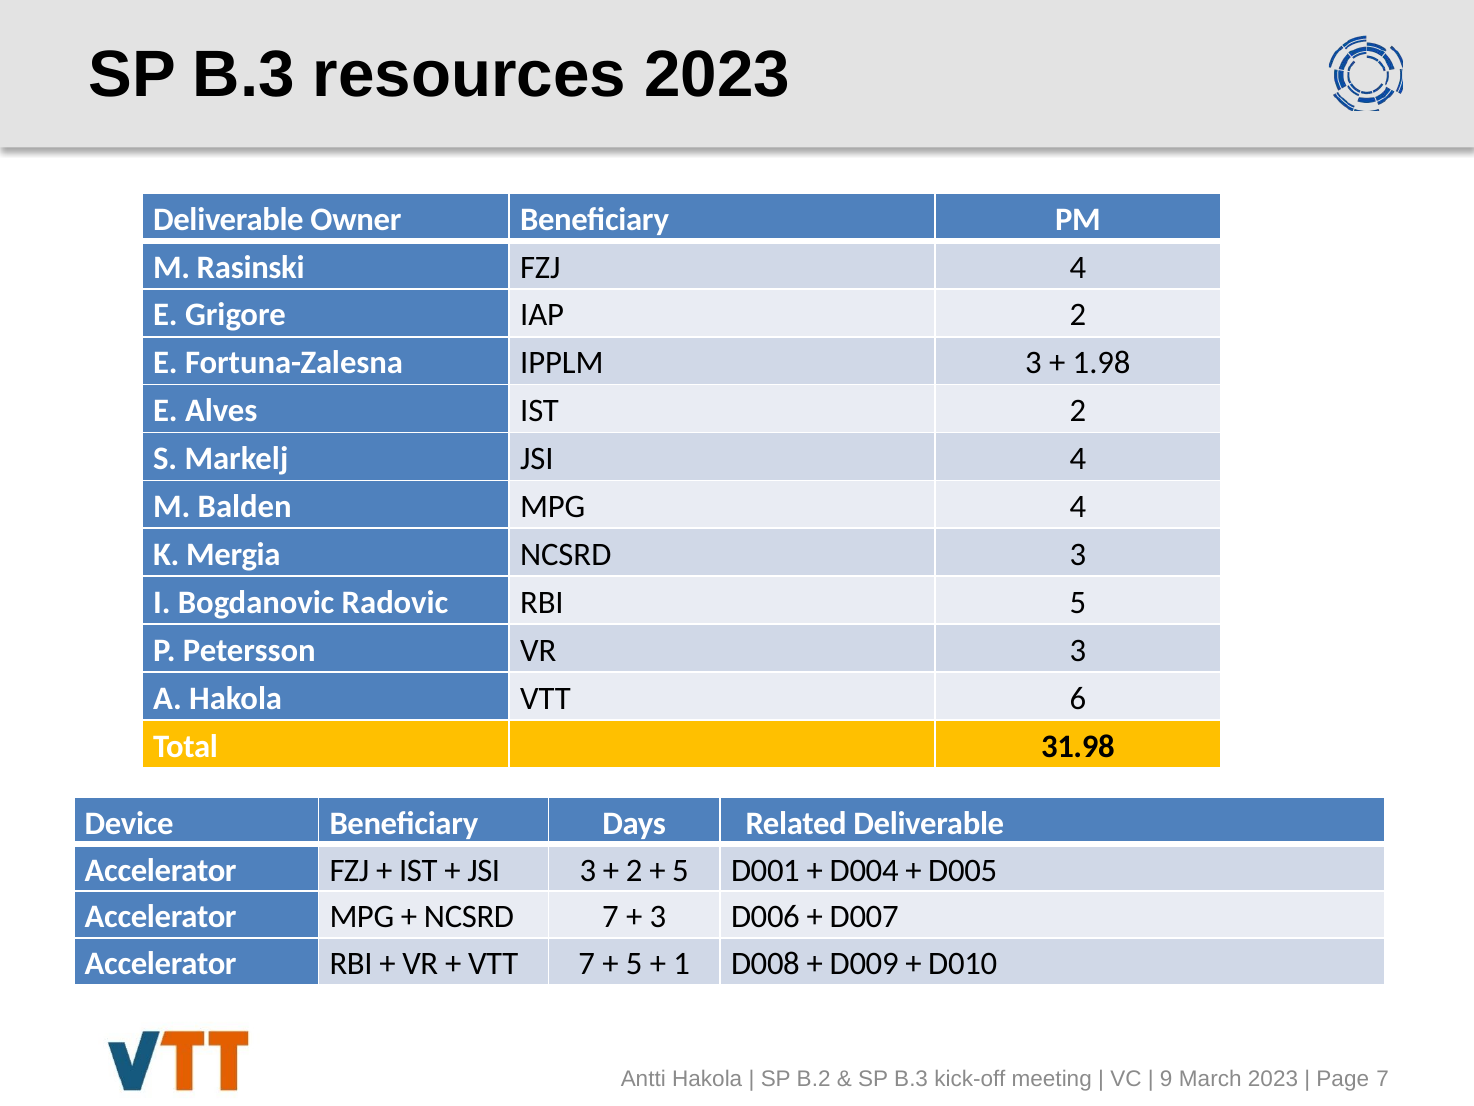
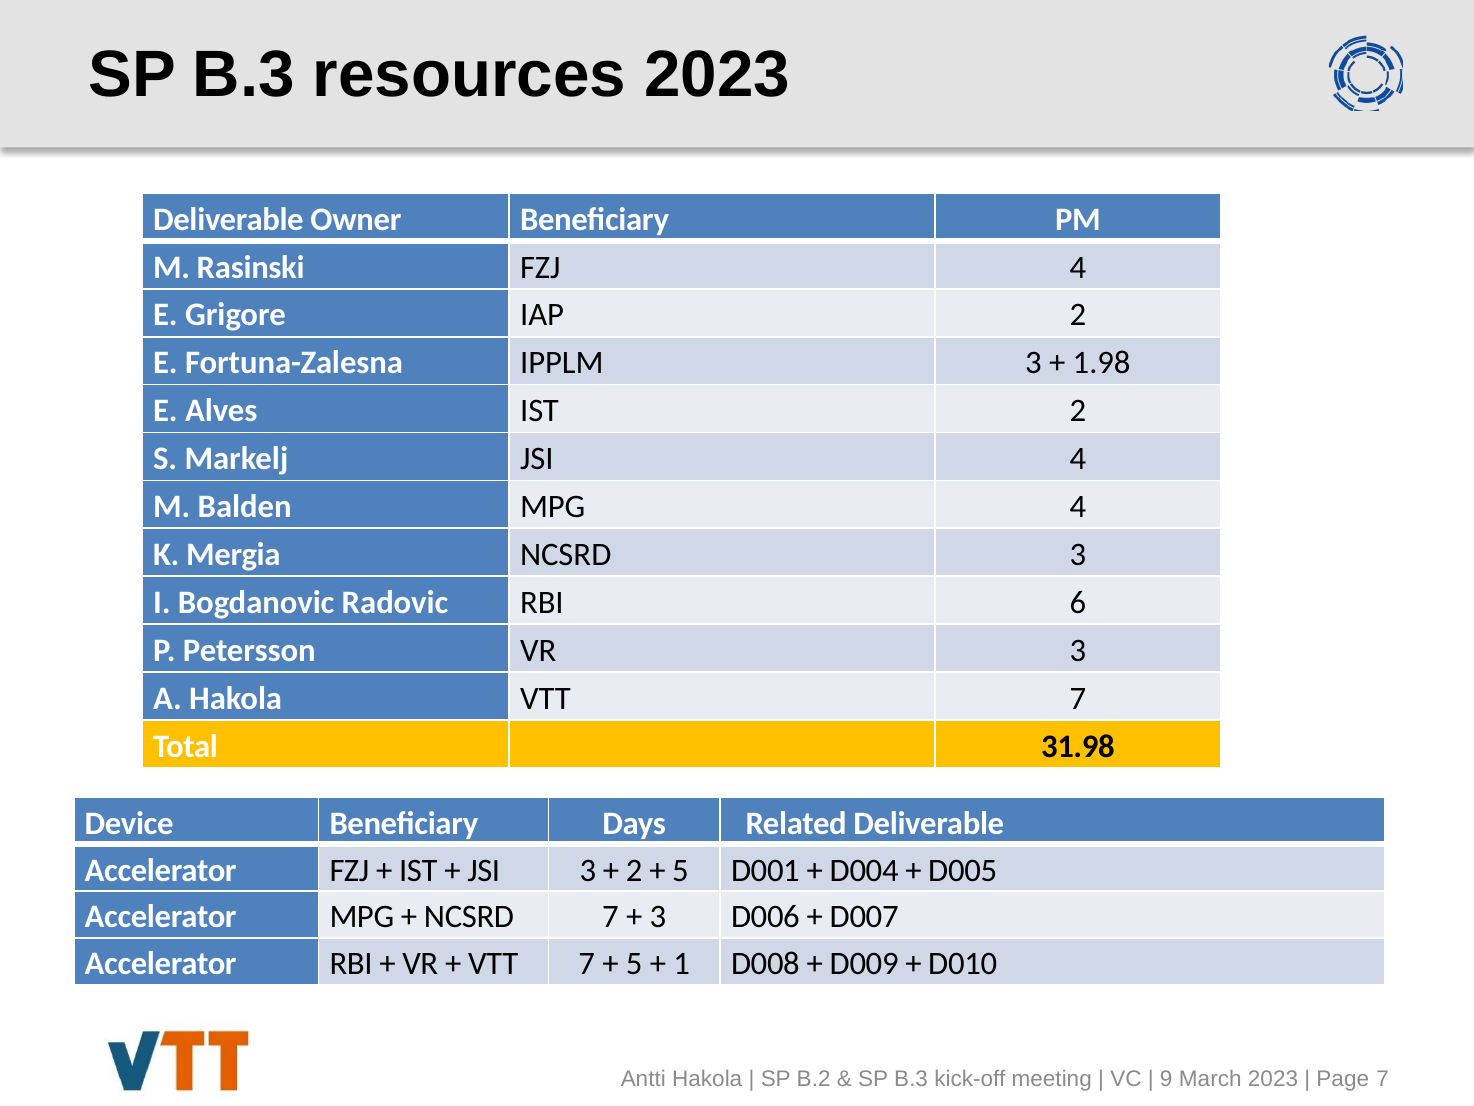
RBI 5: 5 -> 6
Hakola VTT 6: 6 -> 7
